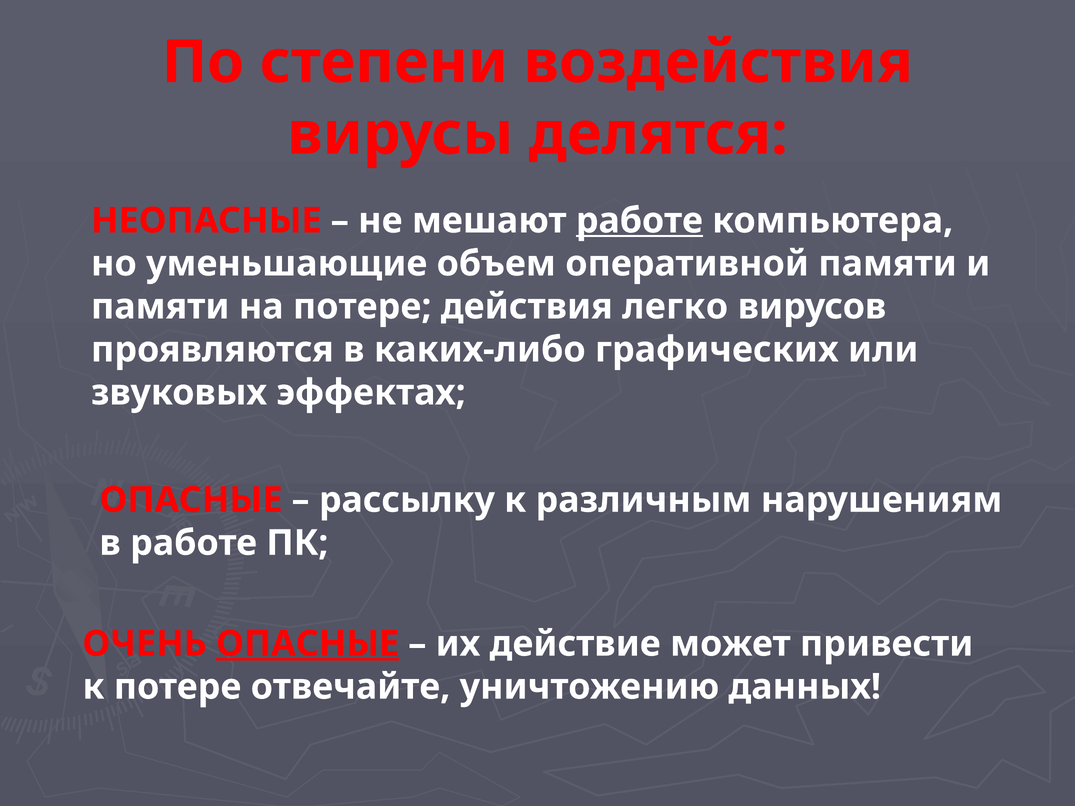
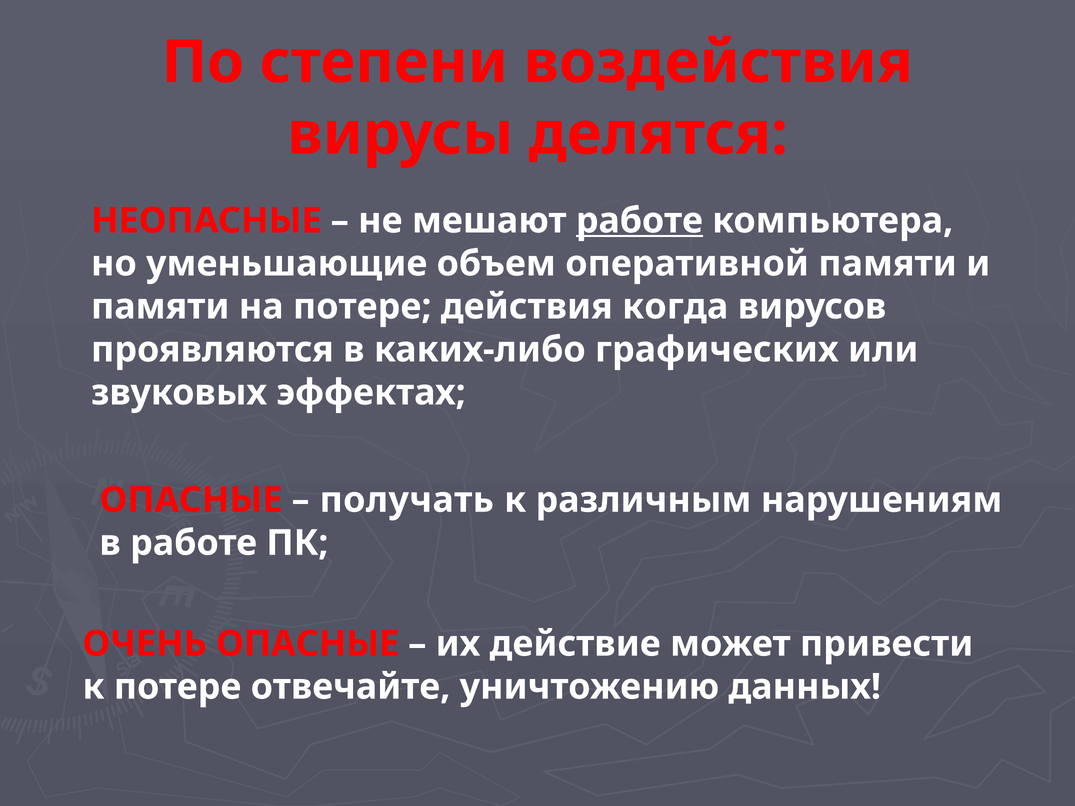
легко: легко -> когда
рассылку: рассылку -> получать
ОПАСНЫЕ at (308, 644) underline: present -> none
